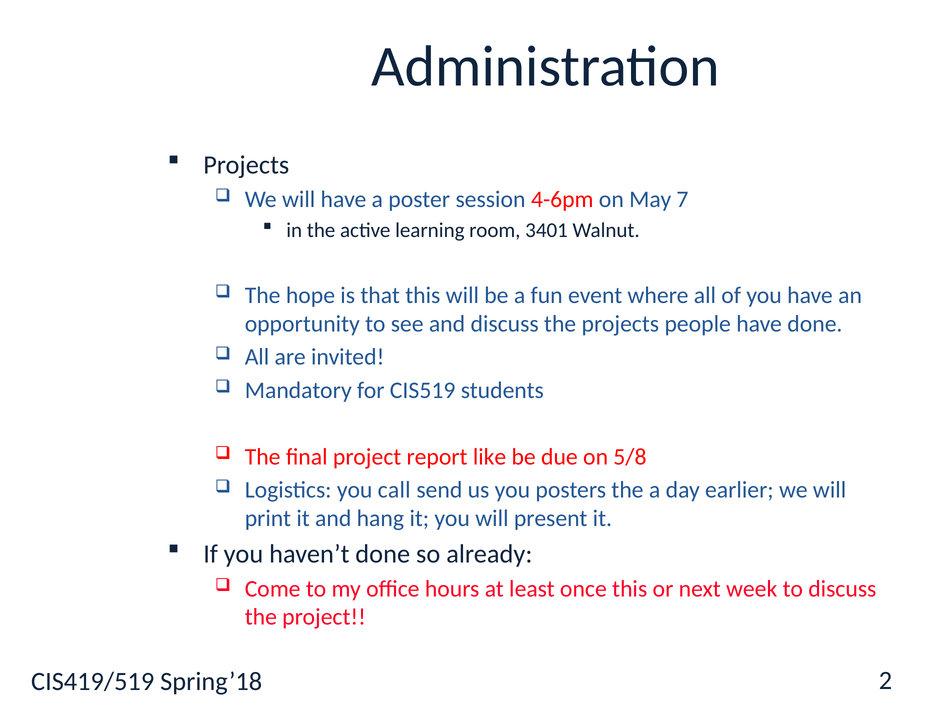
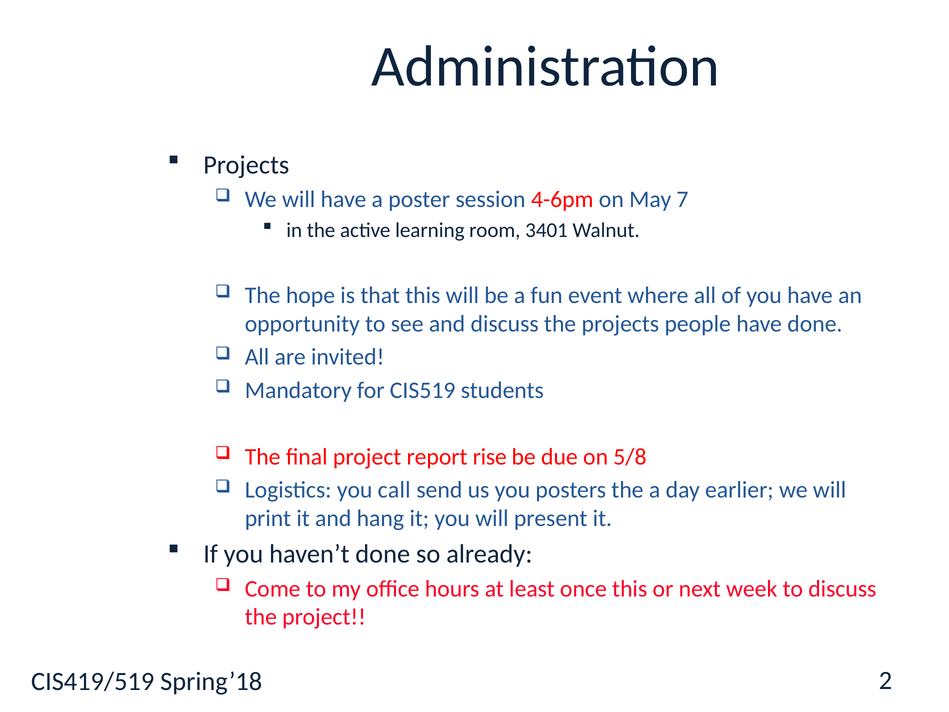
like: like -> rise
